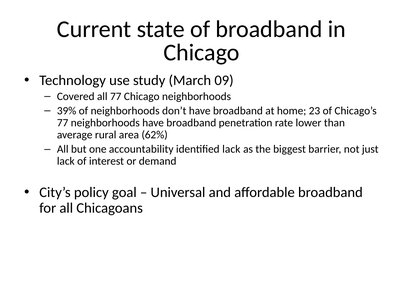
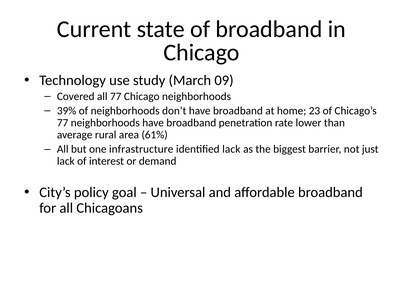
62%: 62% -> 61%
accountability: accountability -> infrastructure
